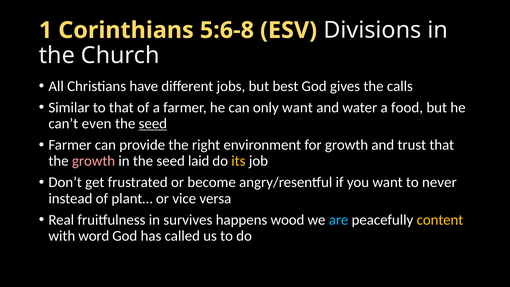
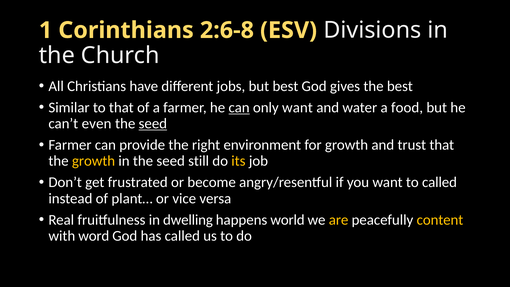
5:6-8: 5:6-8 -> 2:6-8
the calls: calls -> best
can at (239, 108) underline: none -> present
growth at (94, 161) colour: pink -> yellow
laid: laid -> still
to never: never -> called
survives: survives -> dwelling
wood: wood -> world
are colour: light blue -> yellow
